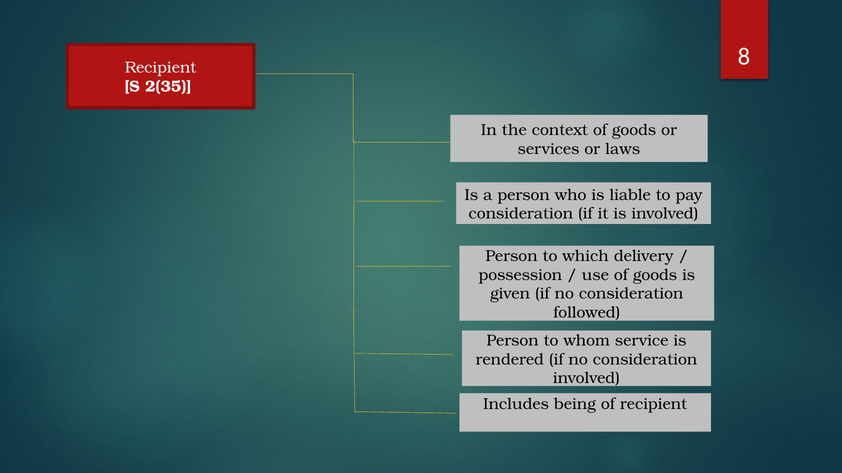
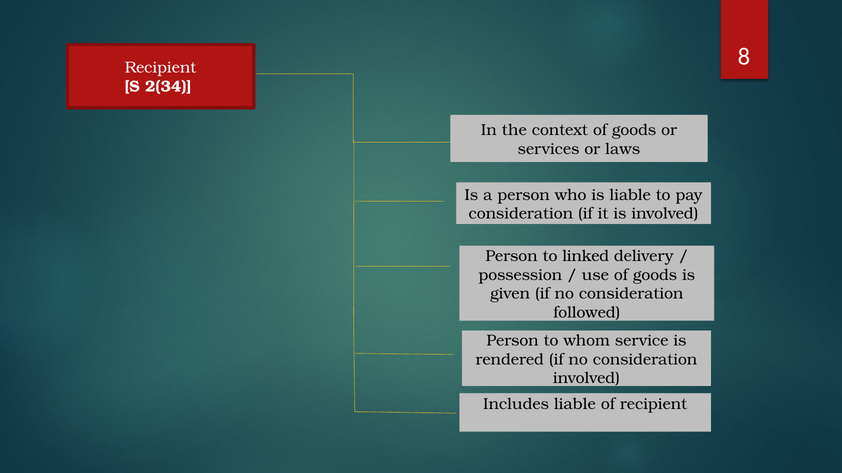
2(35: 2(35 -> 2(34
which: which -> linked
Includes being: being -> liable
